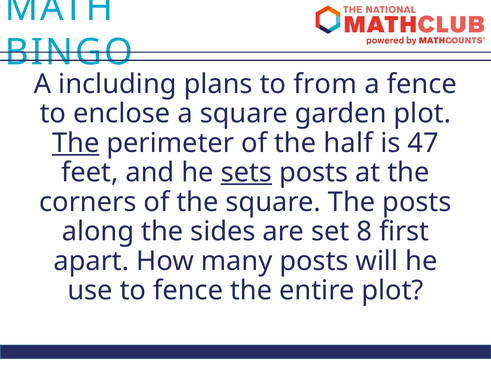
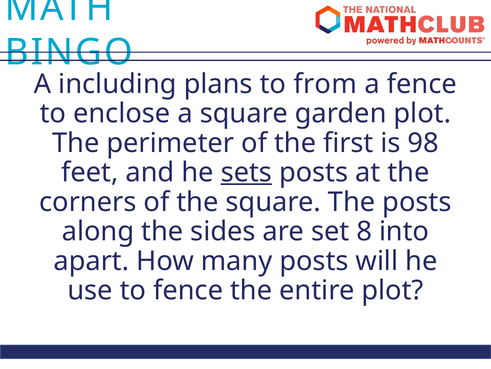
The at (76, 143) underline: present -> none
half: half -> first
47: 47 -> 98
first: first -> into
